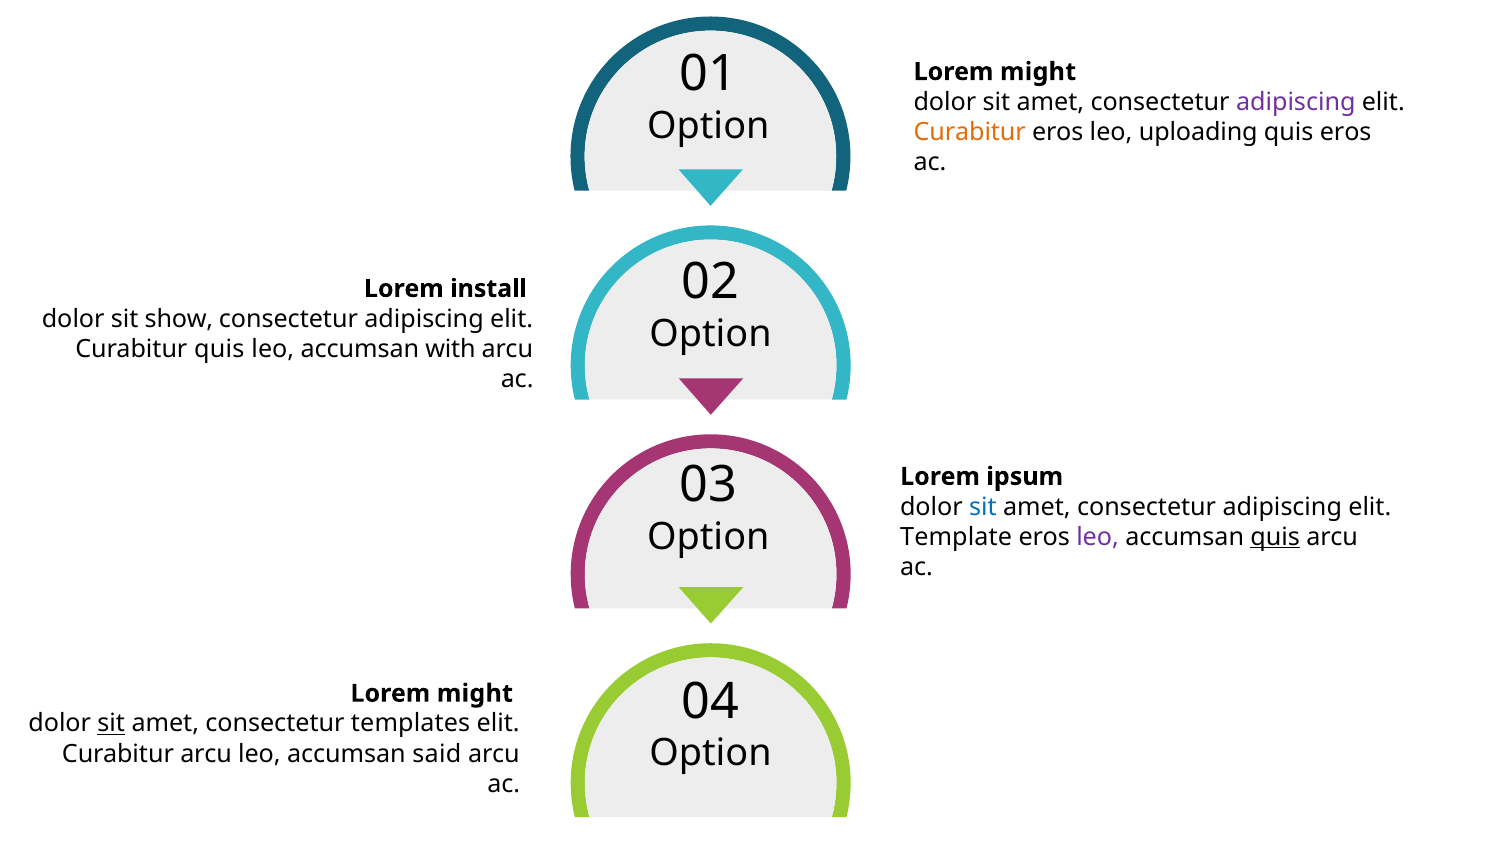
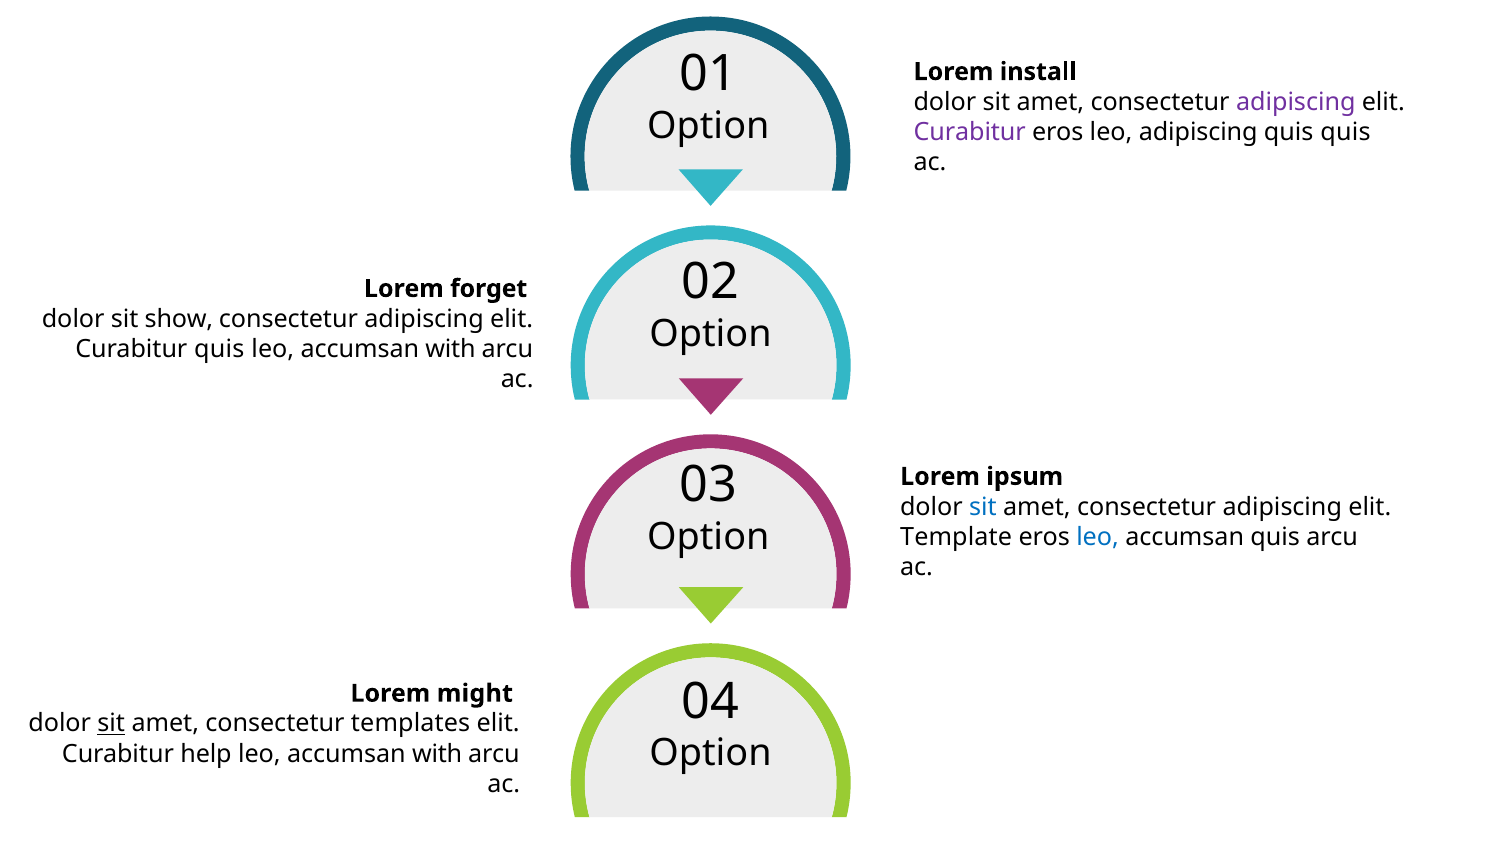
might at (1038, 72): might -> install
Curabitur at (970, 132) colour: orange -> purple
leo uploading: uploading -> adipiscing
quis eros: eros -> quis
install: install -> forget
leo at (1098, 537) colour: purple -> blue
quis at (1275, 537) underline: present -> none
Curabitur arcu: arcu -> help
said at (437, 754): said -> with
